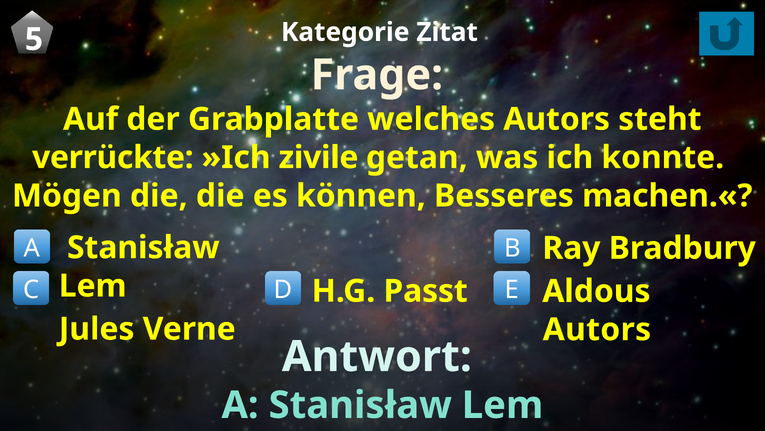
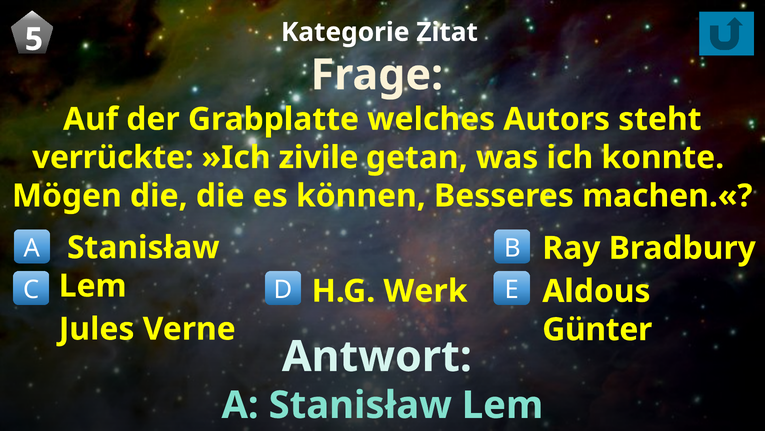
Passt: Passt -> Werk
Autors at (597, 329): Autors -> Günter
